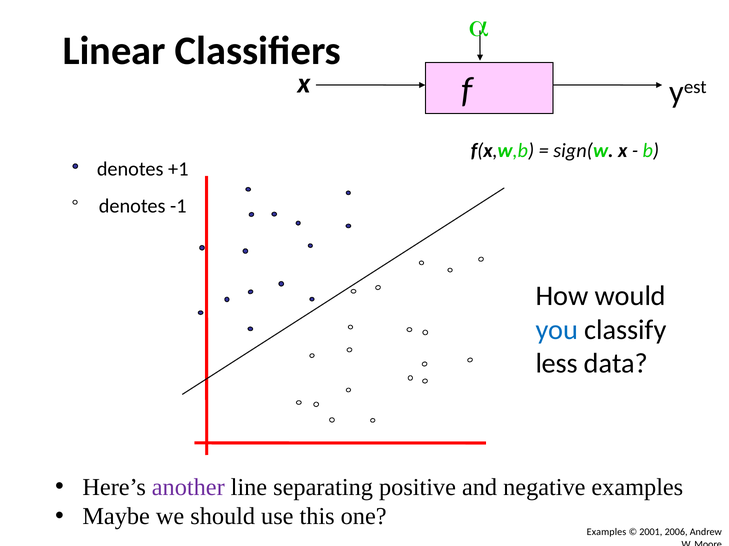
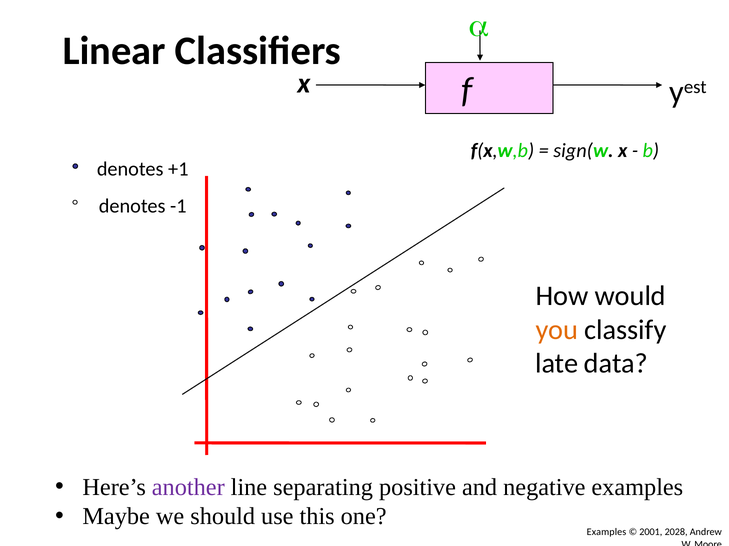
you colour: blue -> orange
less: less -> late
2006: 2006 -> 2028
